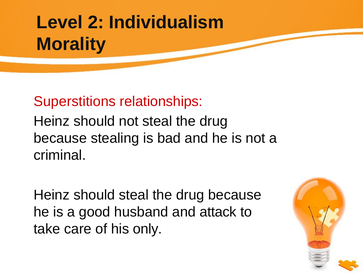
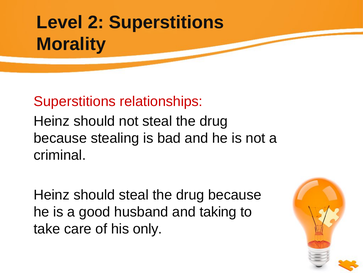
2 Individualism: Individualism -> Superstitions
attack: attack -> taking
